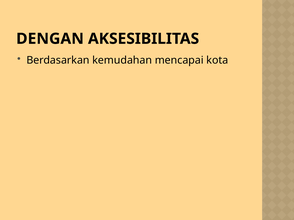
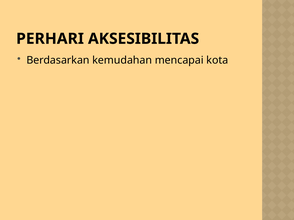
DENGAN: DENGAN -> PERHARI
